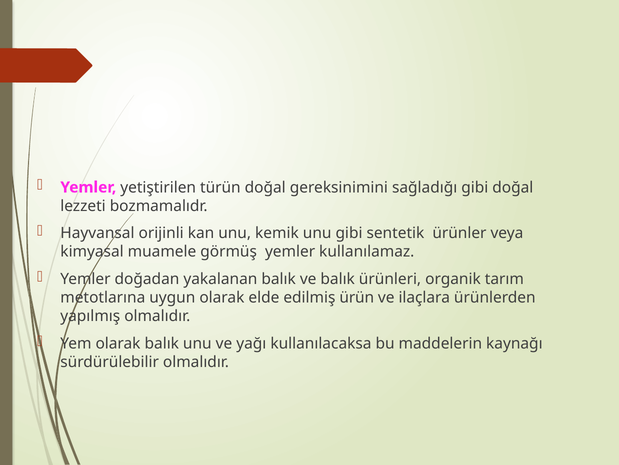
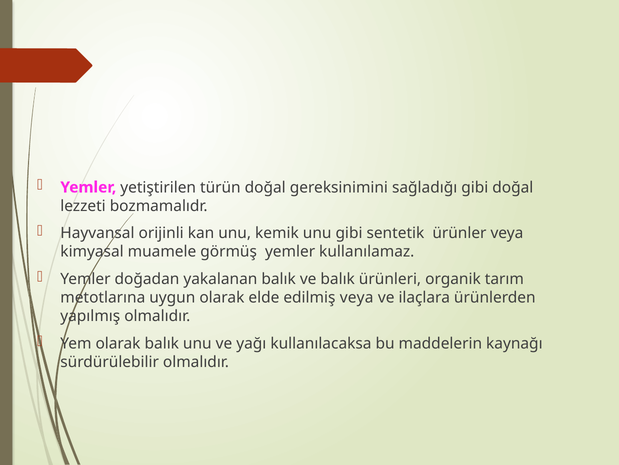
edilmiş ürün: ürün -> veya
